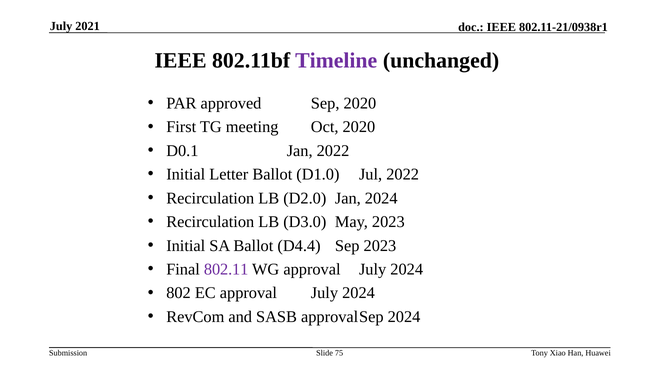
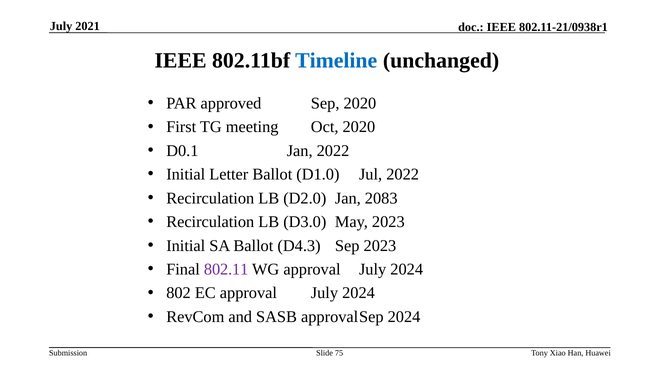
Timeline colour: purple -> blue
Jan 2024: 2024 -> 2083
D4.4: D4.4 -> D4.3
